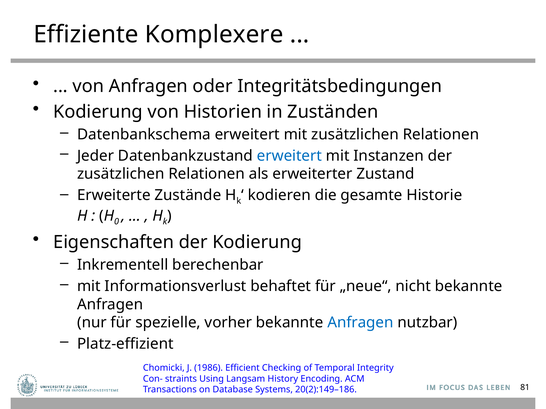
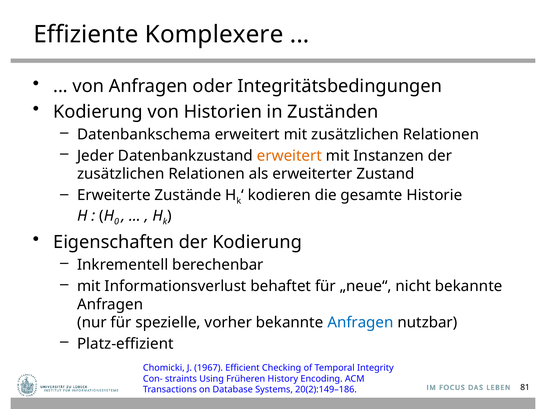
erweitert at (289, 156) colour: blue -> orange
1986: 1986 -> 1967
Langsam: Langsam -> Früheren
